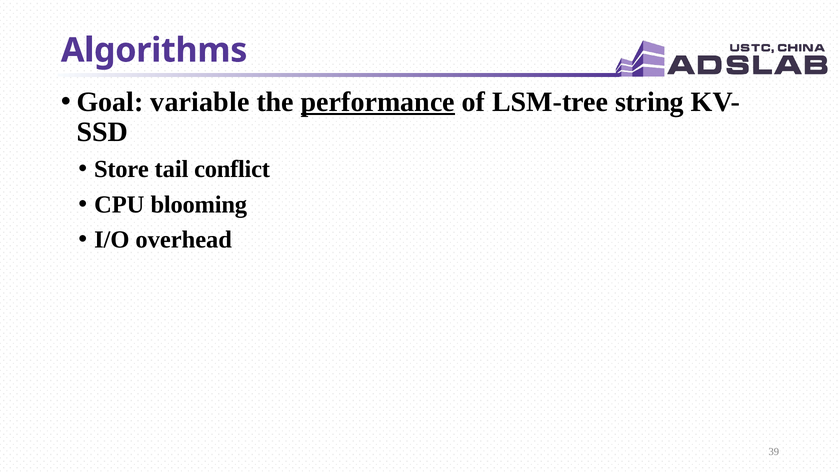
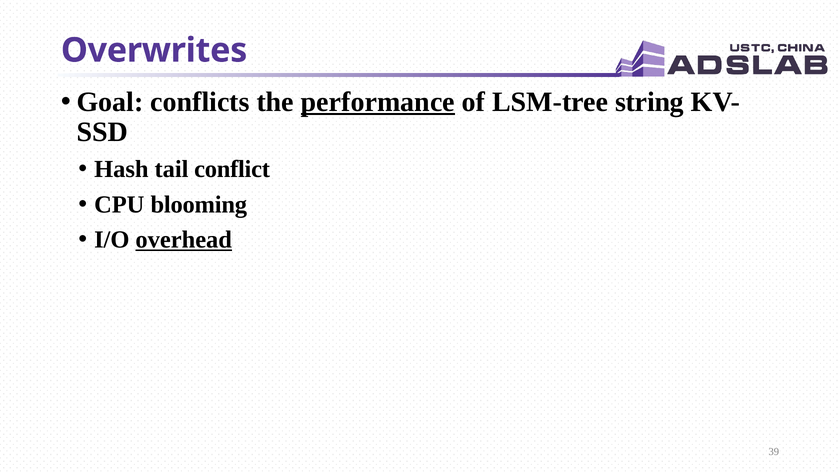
Algorithms: Algorithms -> Overwrites
variable: variable -> conflicts
Store: Store -> Hash
overhead underline: none -> present
